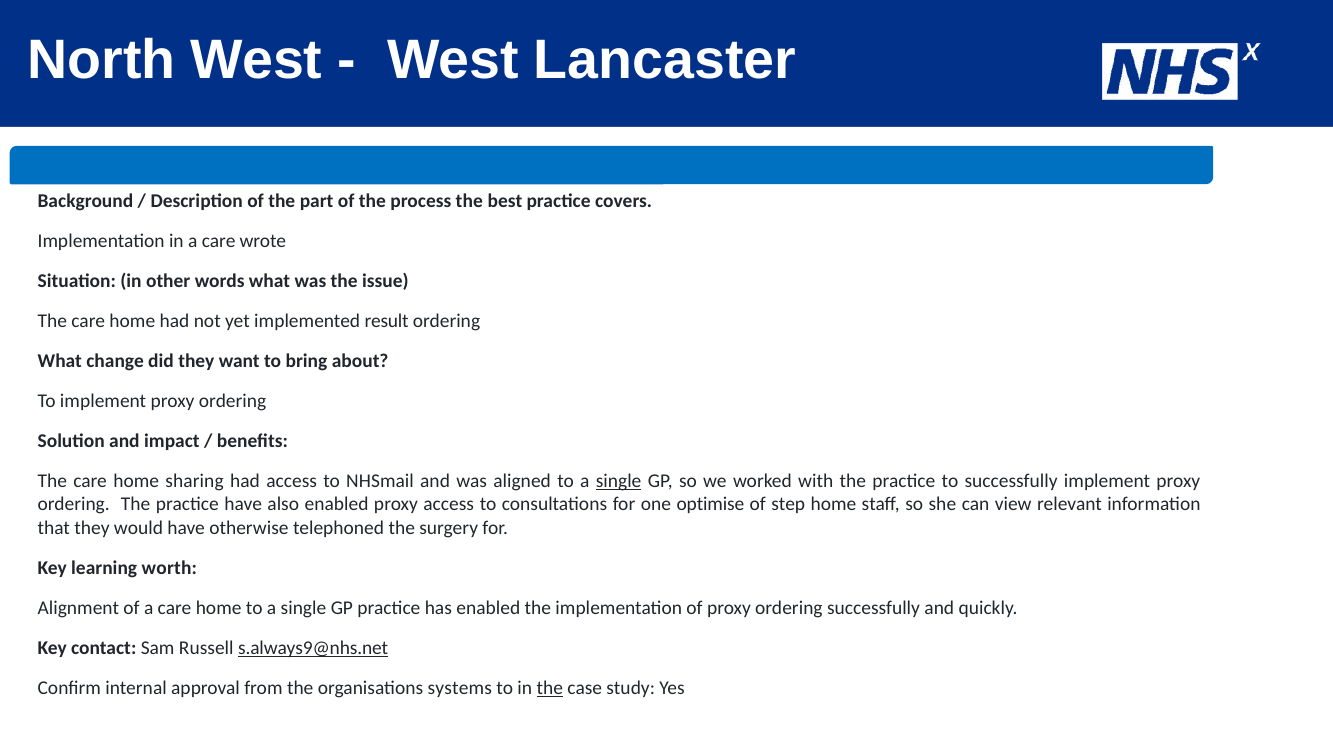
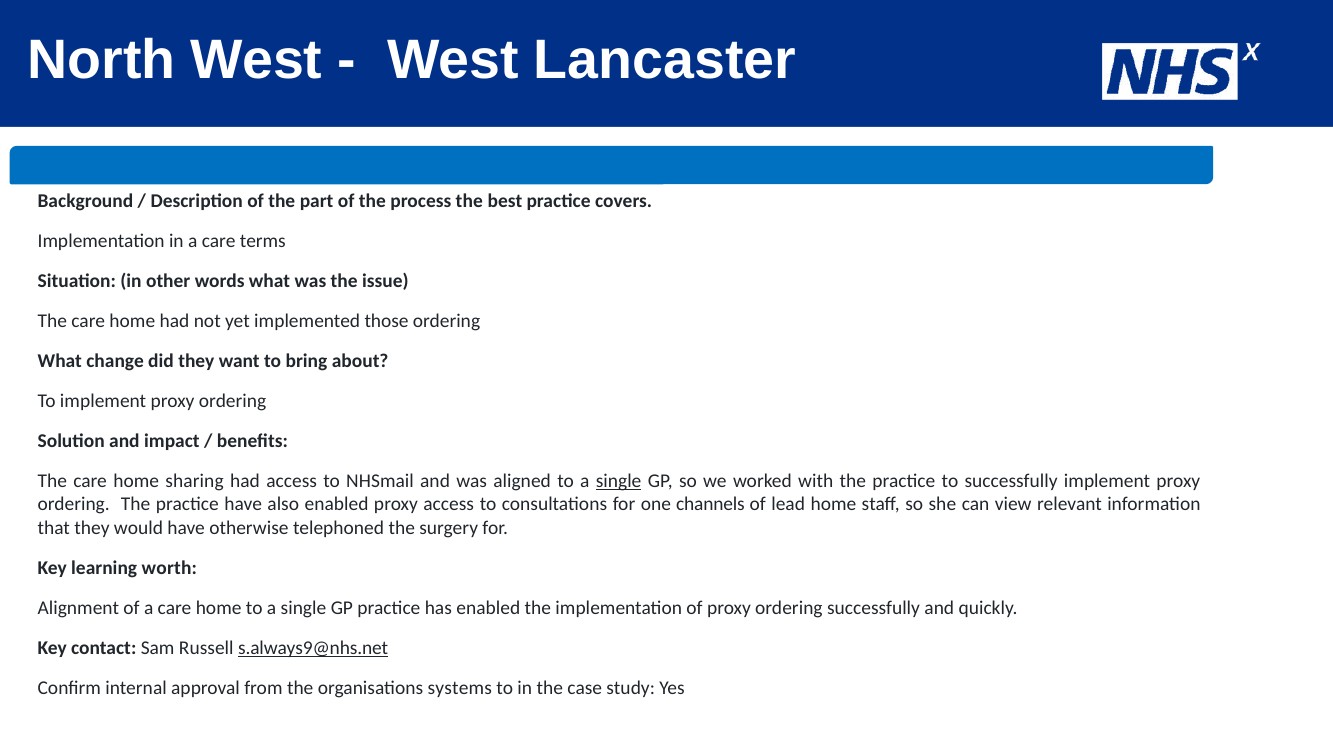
wrote: wrote -> terms
result: result -> those
optimise: optimise -> channels
step: step -> lead
the at (550, 688) underline: present -> none
